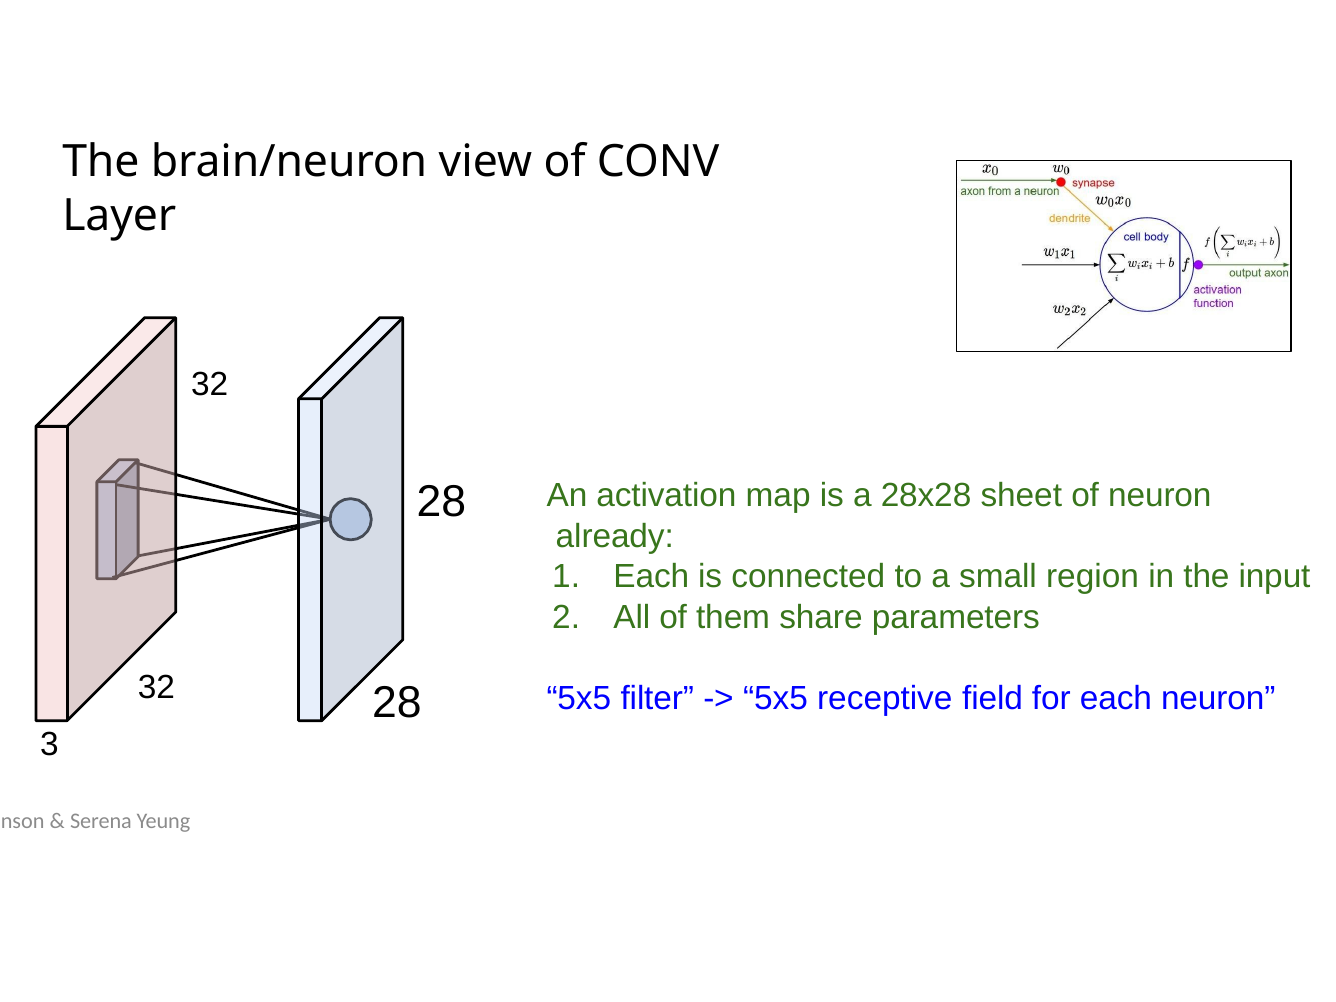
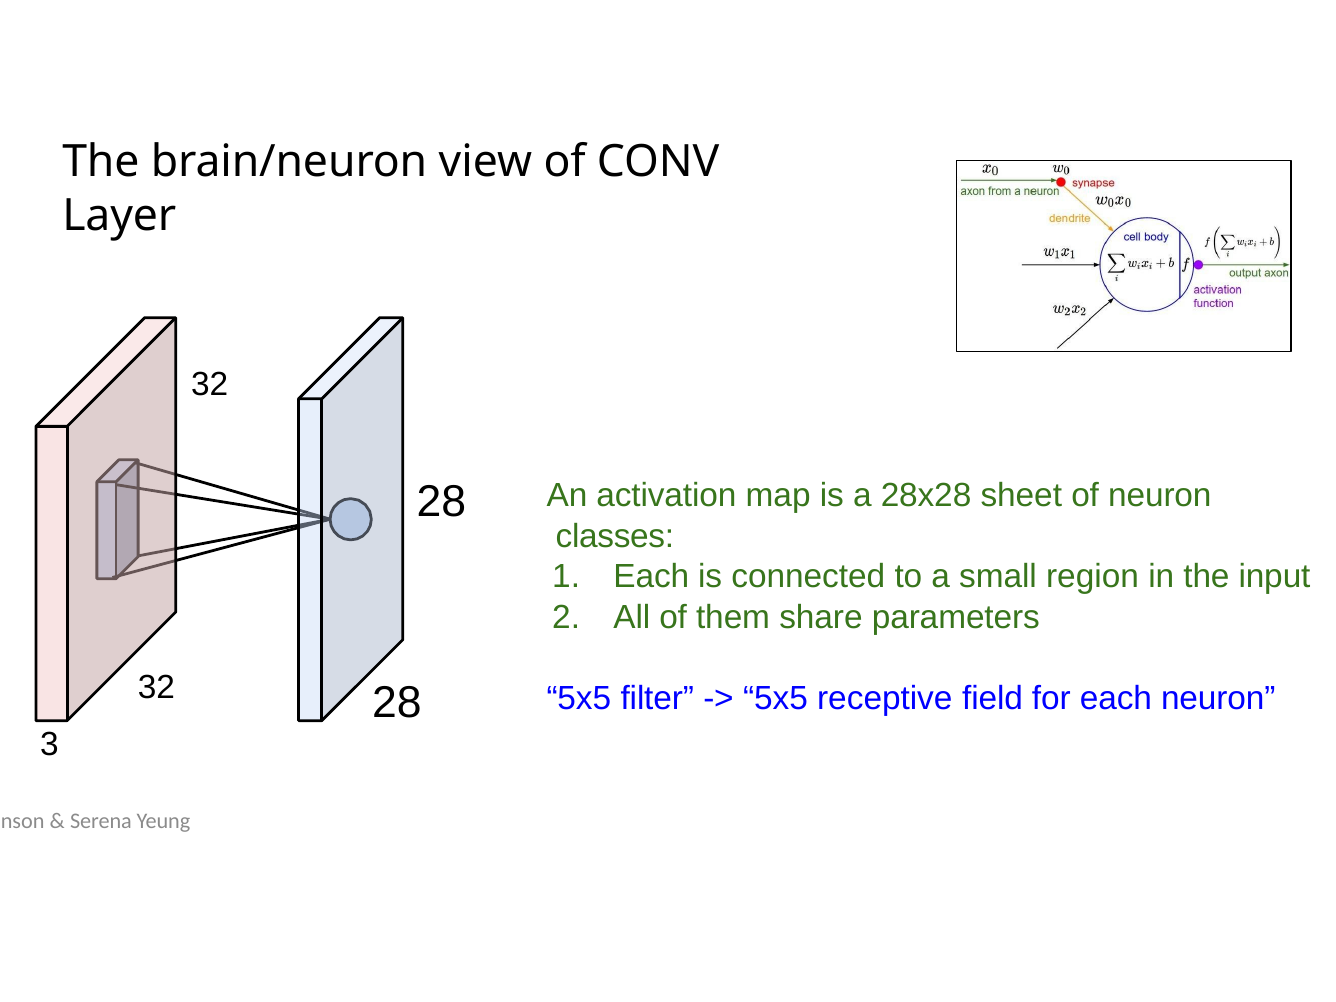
already: already -> classes
